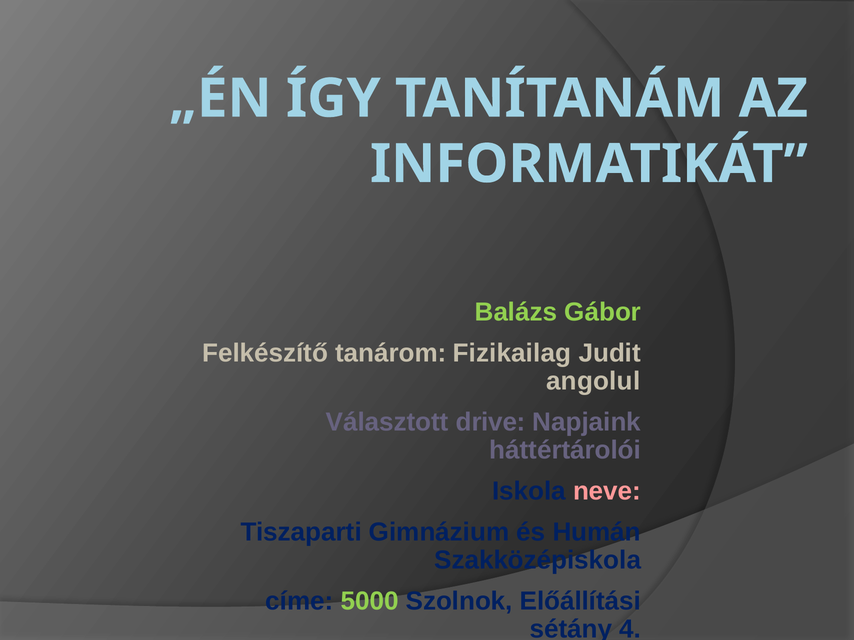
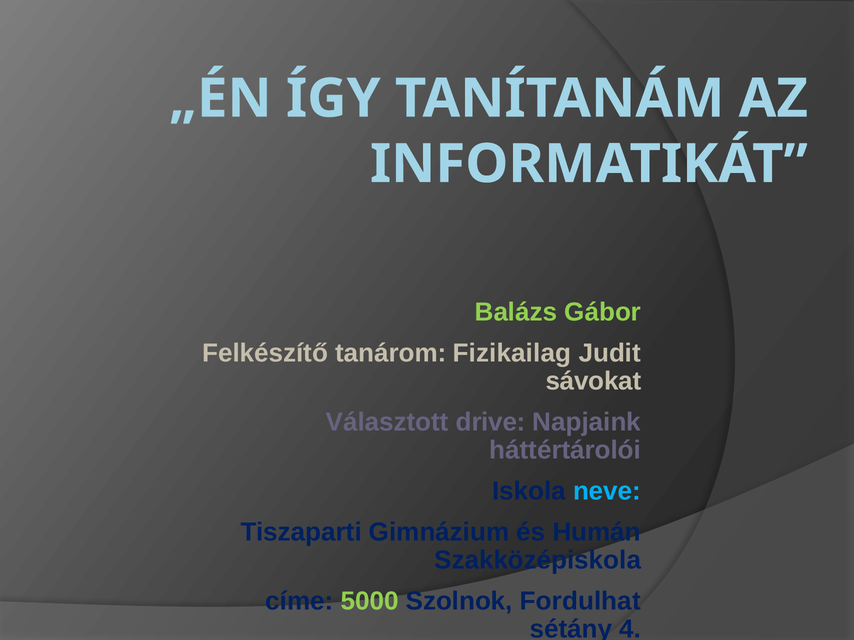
angolul: angolul -> sávokat
neve colour: pink -> light blue
Előállítási: Előállítási -> Fordulhat
